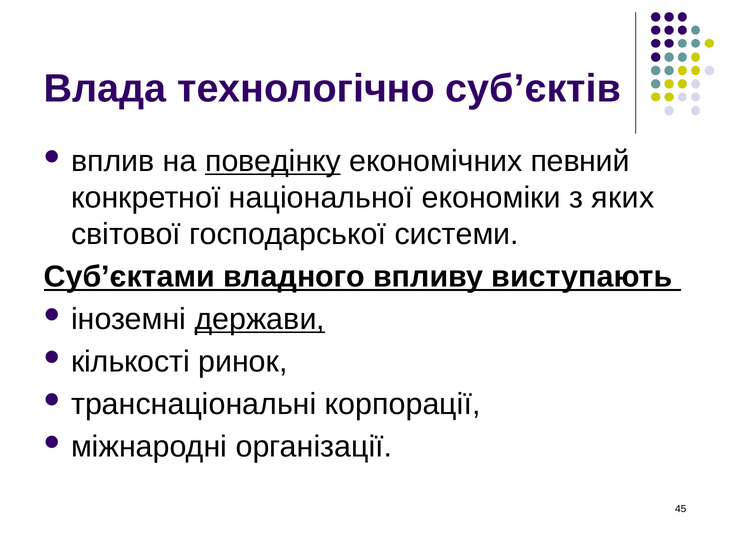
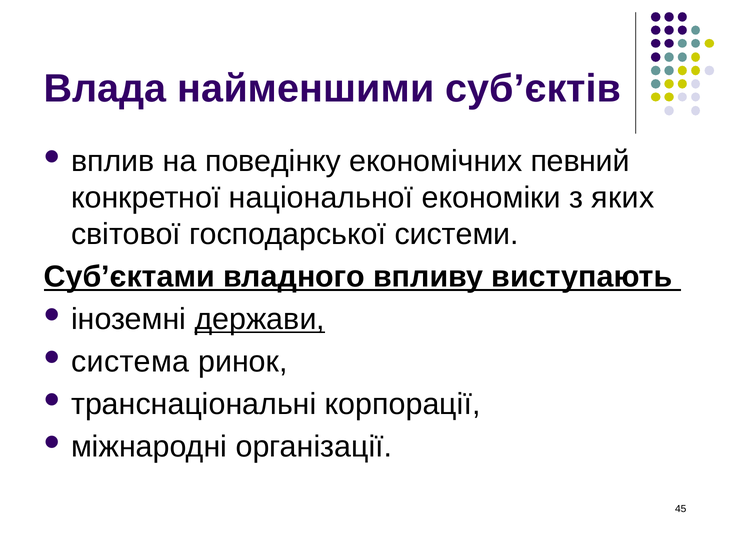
технологічно: технологічно -> найменшими
поведінку underline: present -> none
кількості: кількості -> система
